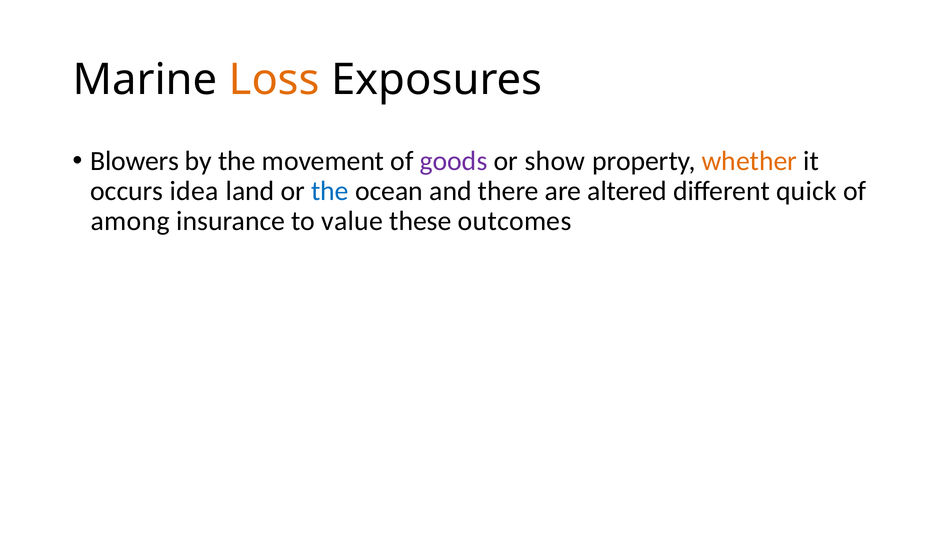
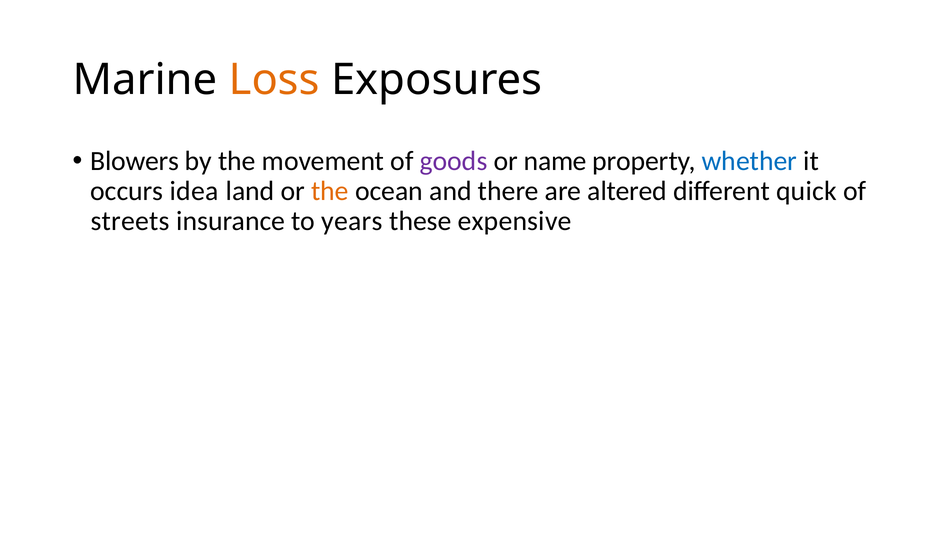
show: show -> name
whether colour: orange -> blue
the at (330, 191) colour: blue -> orange
among: among -> streets
value: value -> years
outcomes: outcomes -> expensive
